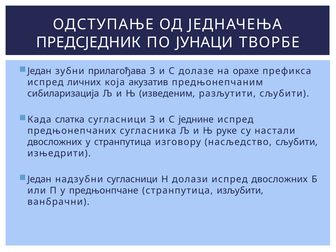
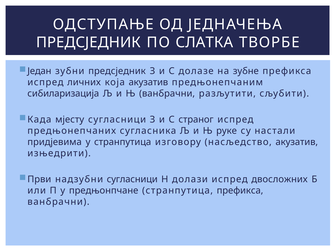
ЈУНАЦИ: ЈУНАЦИ -> СЛАТКА
зубни прилагођава: прилагођава -> предсједник
орахе: орахе -> зубне
Њ изведеним: изведеним -> ванбрачни
слатка: слатка -> мјесту
једнине: једнине -> страног
двосложних at (55, 142): двосложних -> придјевима
насљедство сљубити: сљубити -> акузатив
Један at (39, 179): Један -> Први
странпутица изљубити: изљубити -> префикса
